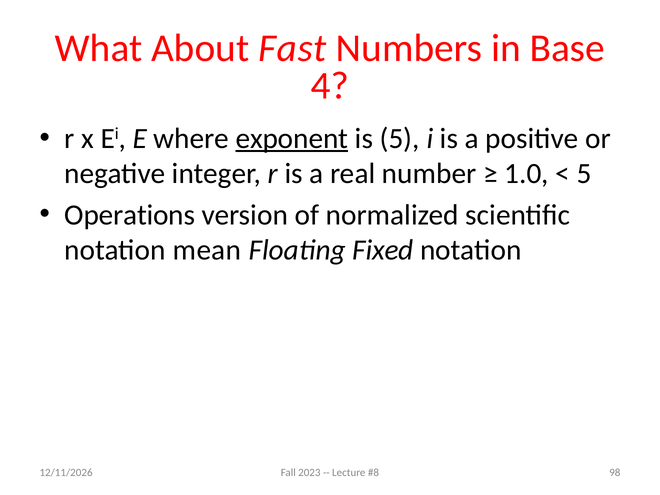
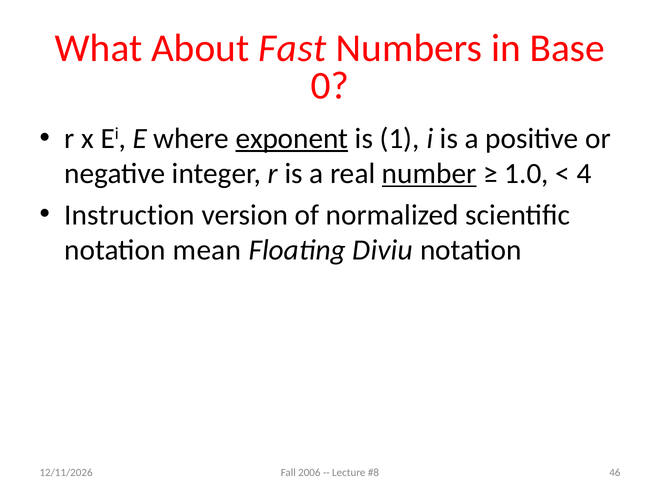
4: 4 -> 0
is 5: 5 -> 1
number underline: none -> present
5 at (584, 174): 5 -> 4
Operations: Operations -> Instruction
Fixed: Fixed -> Diviu
2023: 2023 -> 2006
98: 98 -> 46
